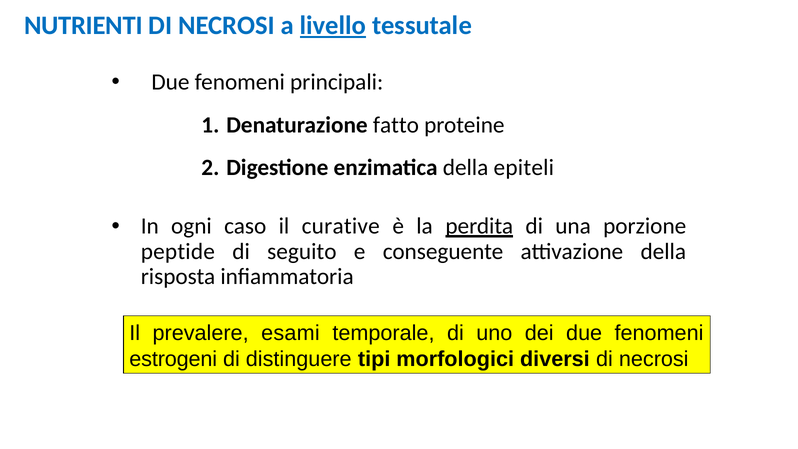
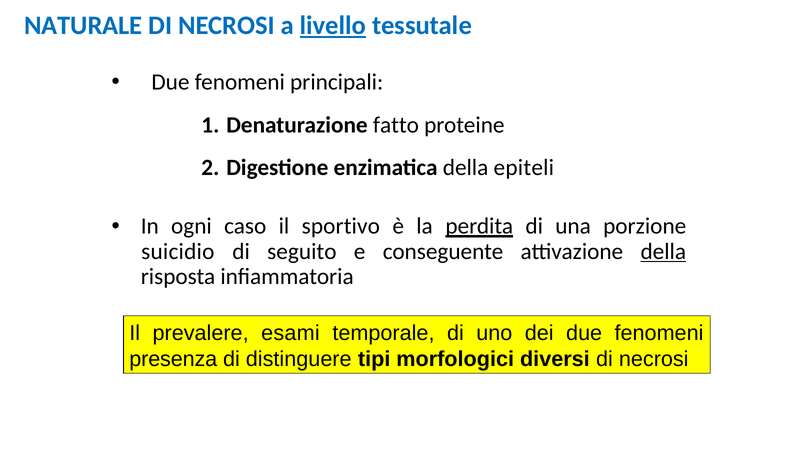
NUTRIENTI: NUTRIENTI -> NATURALE
curative: curative -> sportivo
peptide: peptide -> suicidio
della at (663, 251) underline: none -> present
estrogeni: estrogeni -> presenza
